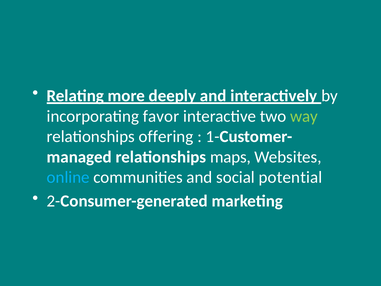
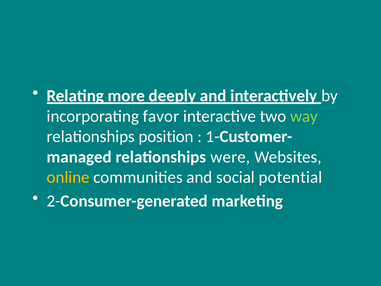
offering: offering -> position
maps: maps -> were
online colour: light blue -> yellow
